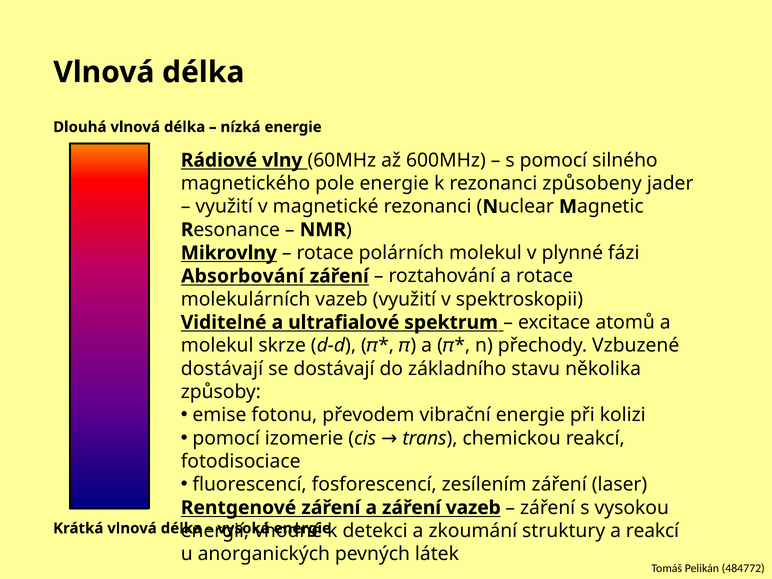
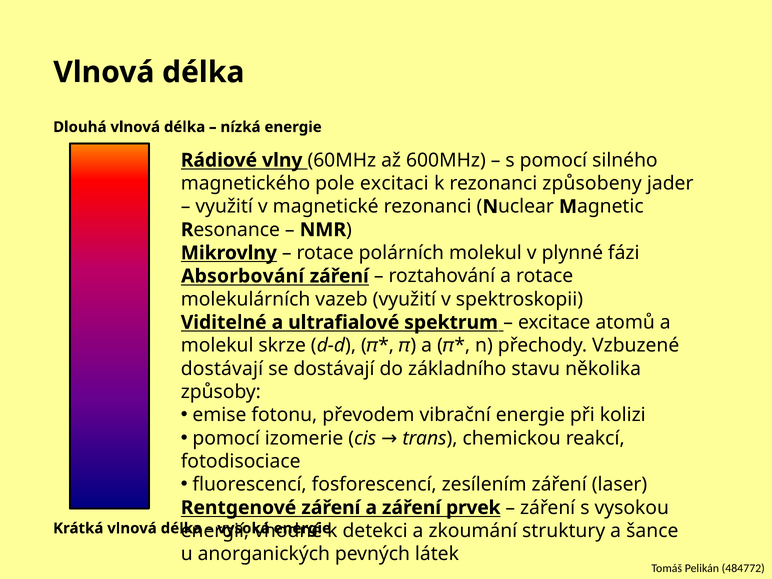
pole energie: energie -> excitaci
záření vazeb: vazeb -> prvek
a reakcí: reakcí -> šance
